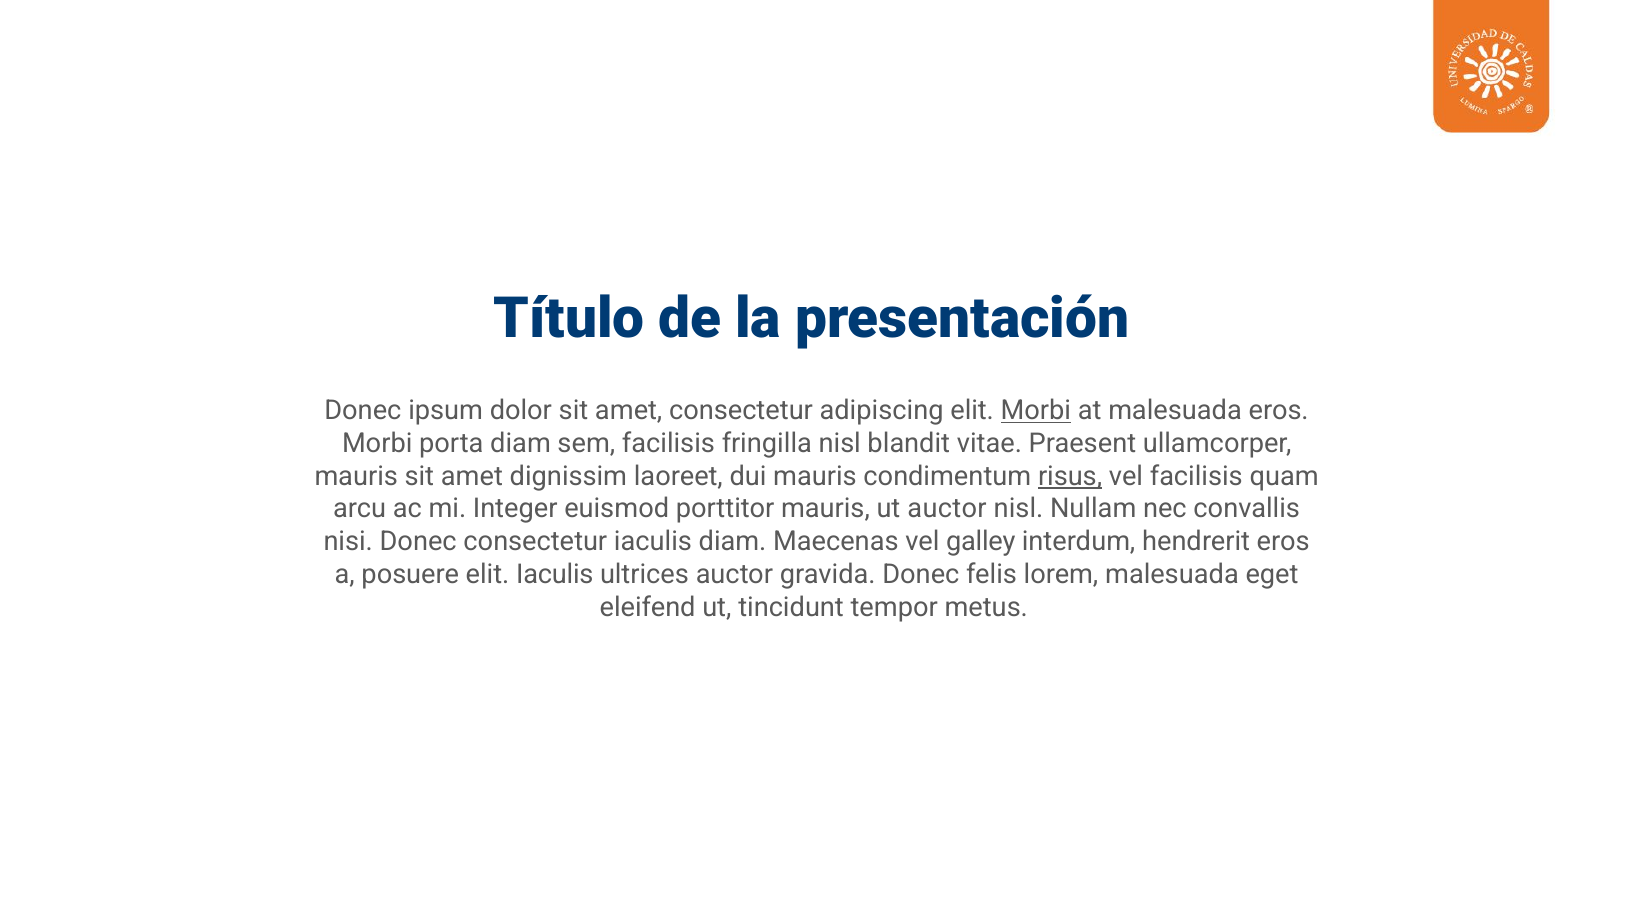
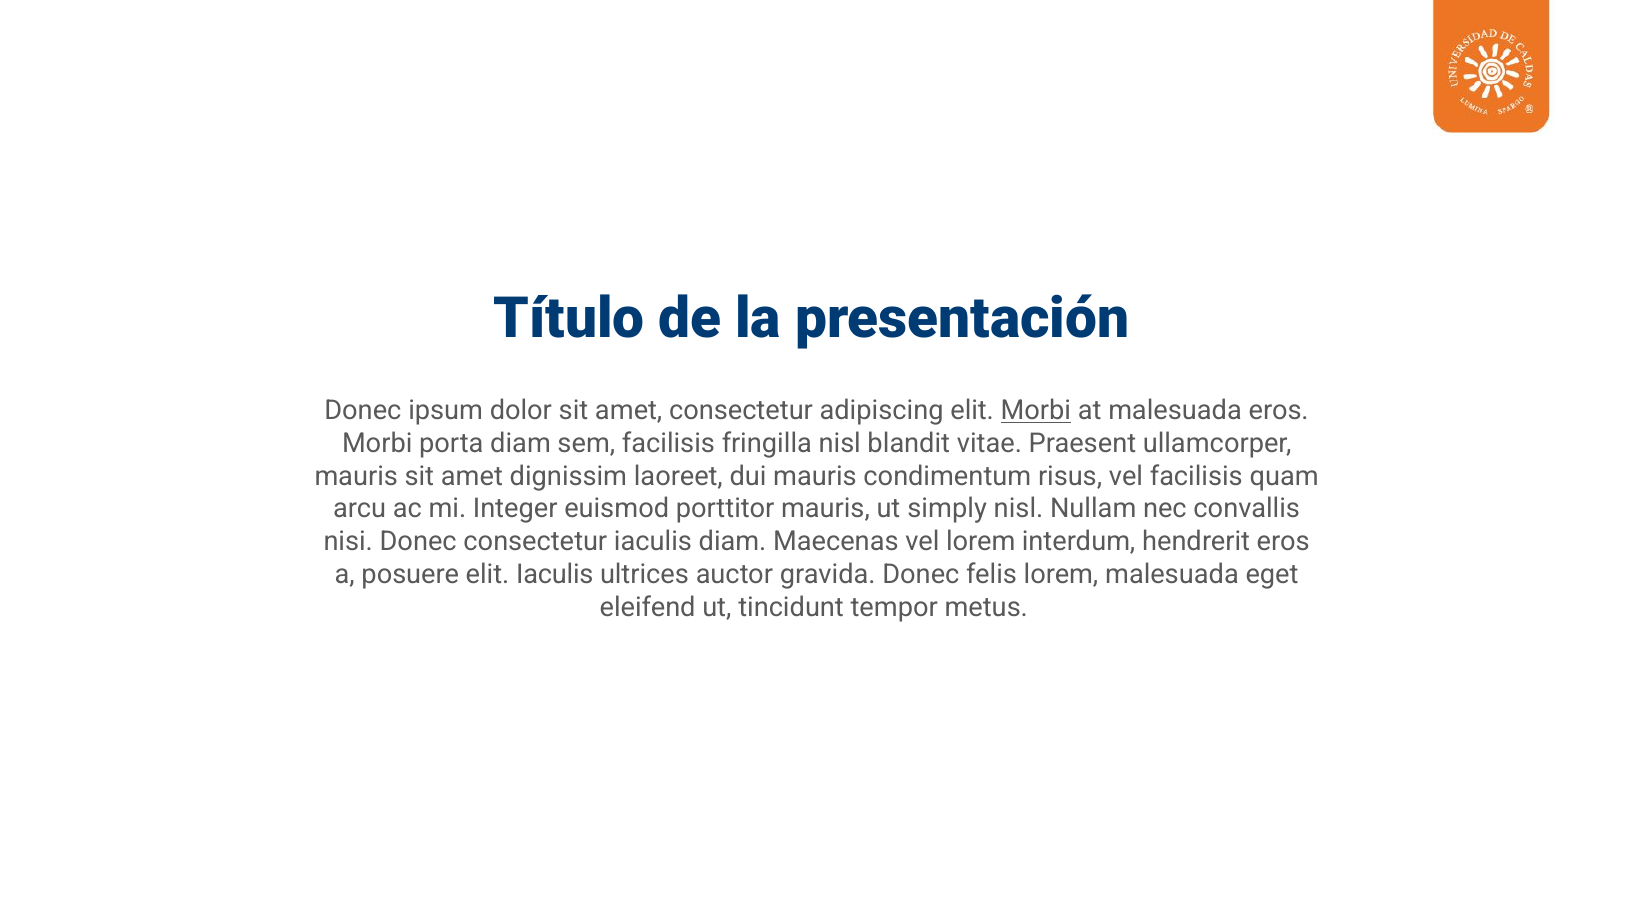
risus underline: present -> none
ut auctor: auctor -> simply
vel galley: galley -> lorem
